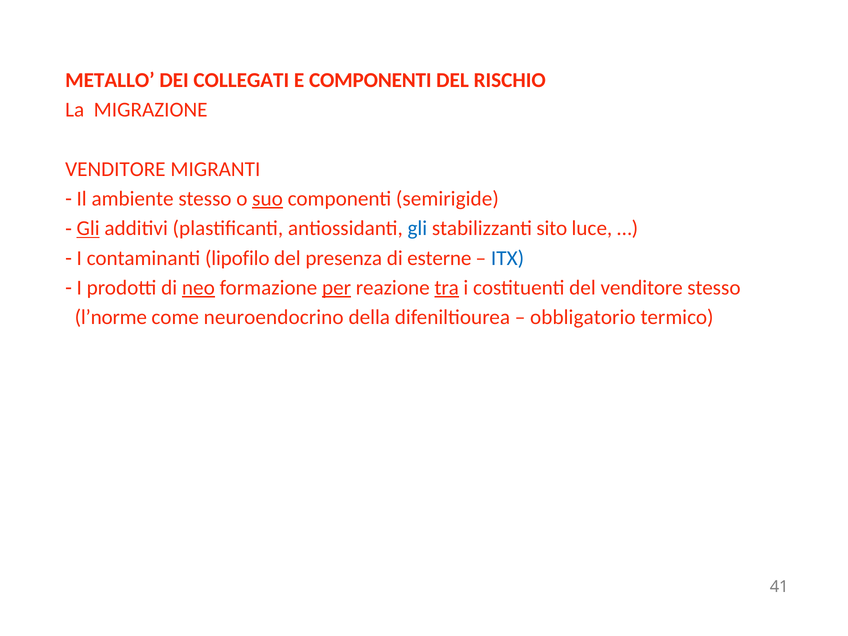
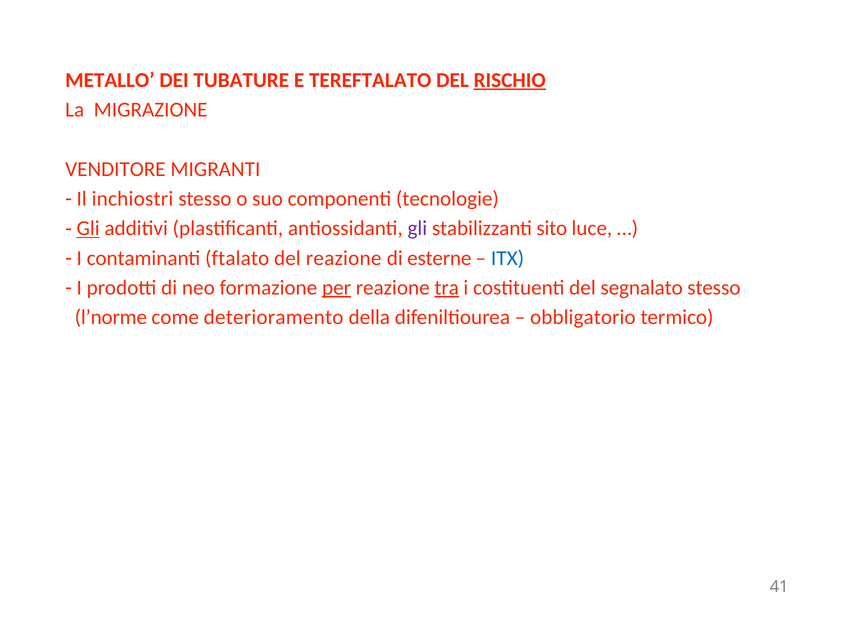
COLLEGATI: COLLEGATI -> TUBATURE
E COMPONENTI: COMPONENTI -> TEREFTALATO
RISCHIO underline: none -> present
ambiente: ambiente -> inchiostri
suo underline: present -> none
semirigide: semirigide -> tecnologie
gli at (417, 228) colour: blue -> purple
lipofilo: lipofilo -> ftalato
del presenza: presenza -> reazione
neo underline: present -> none
del venditore: venditore -> segnalato
neuroendocrino: neuroendocrino -> deterioramento
